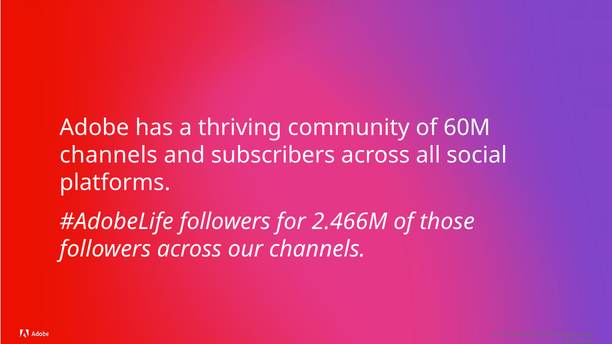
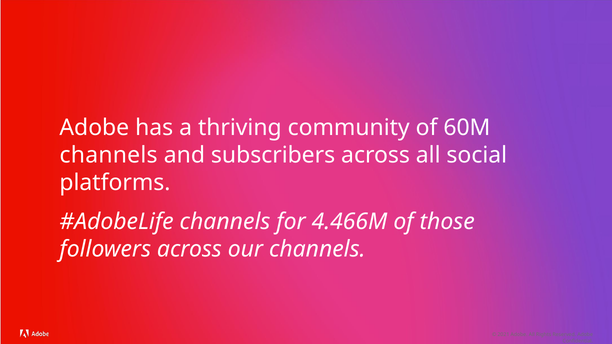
followers at (225, 222): followers -> channels
2.466M: 2.466M -> 4.466M
